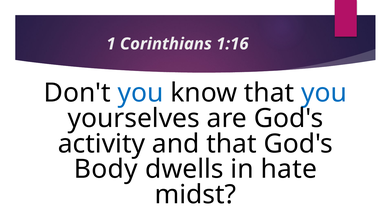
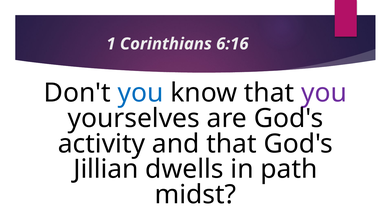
1:16: 1:16 -> 6:16
you at (324, 93) colour: blue -> purple
Body: Body -> Jillian
hate: hate -> path
